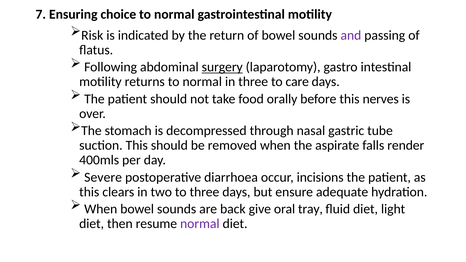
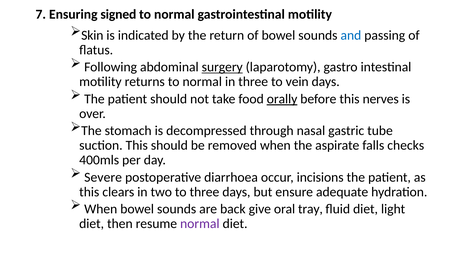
choice: choice -> signed
Risk: Risk -> Skin
and colour: purple -> blue
care: care -> vein
orally underline: none -> present
render: render -> checks
